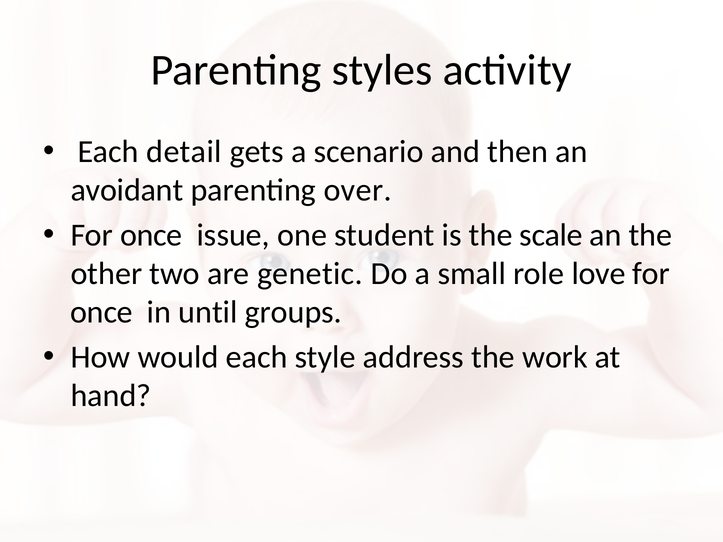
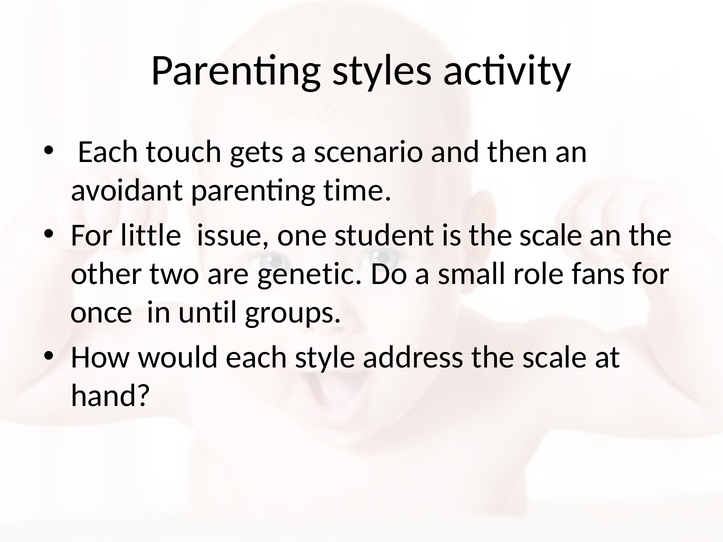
detail: detail -> touch
over: over -> time
once at (151, 235): once -> little
love: love -> fans
address the work: work -> scale
